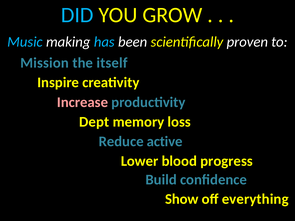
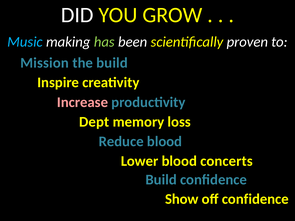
DID colour: light blue -> white
has colour: light blue -> light green
the itself: itself -> build
Reduce active: active -> blood
progress: progress -> concerts
off everything: everything -> confidence
